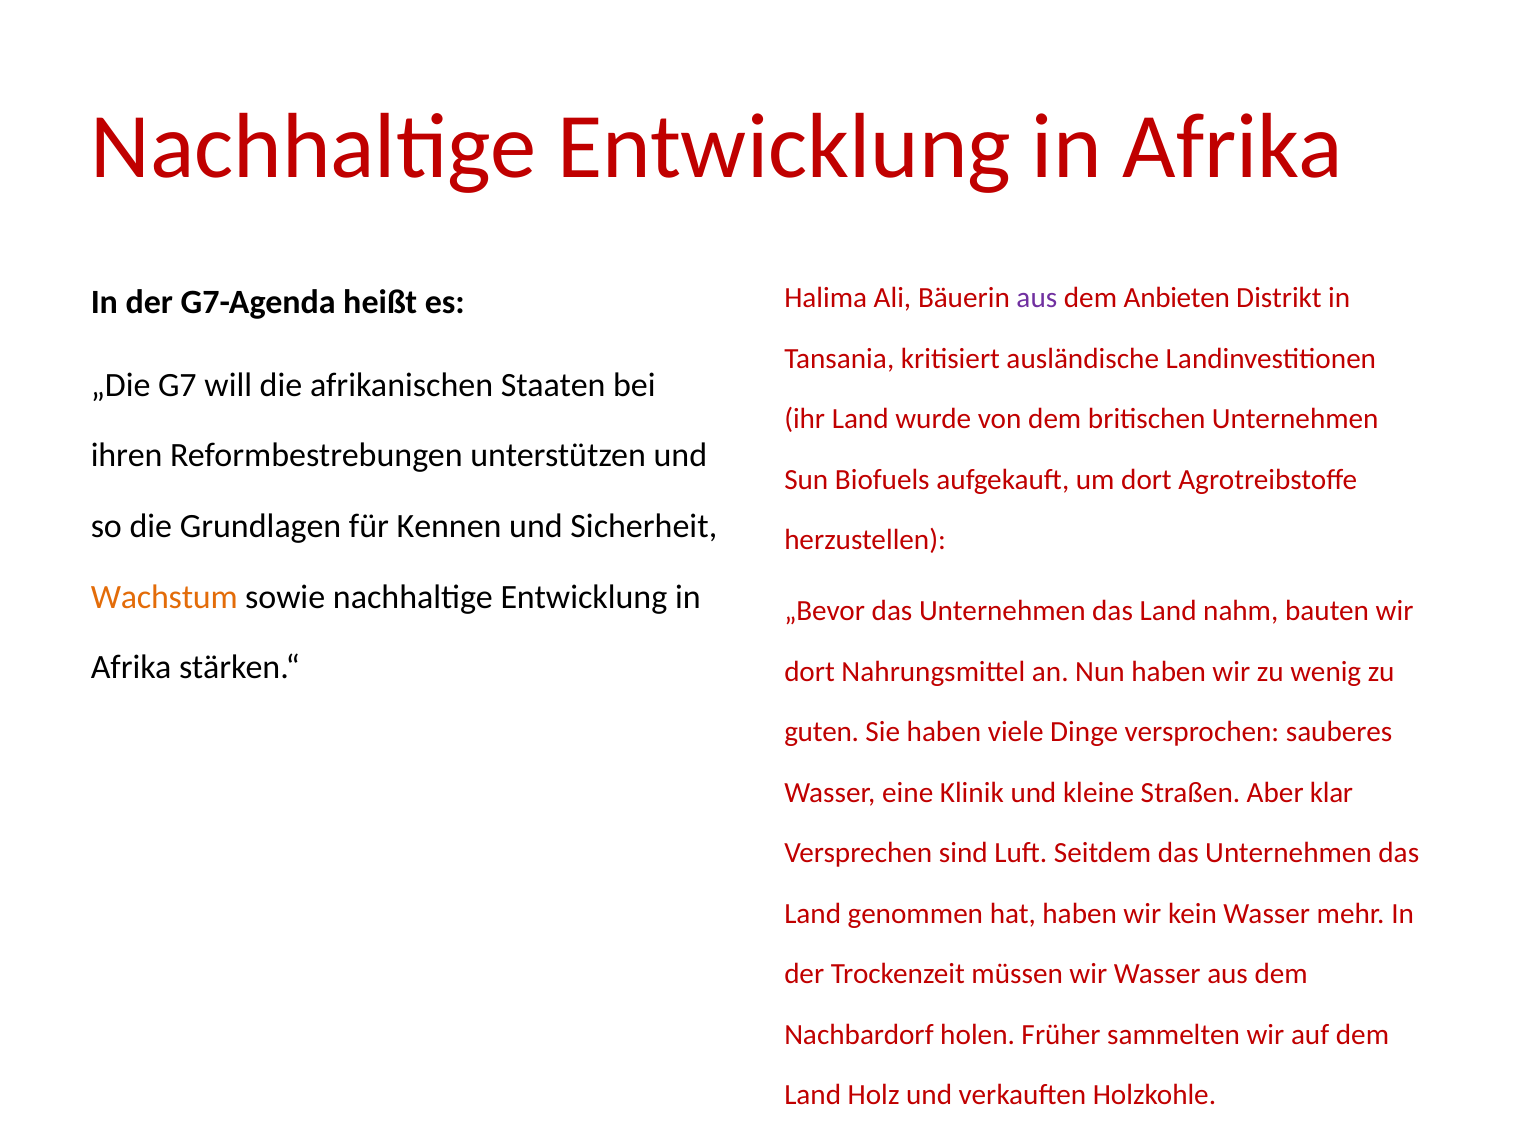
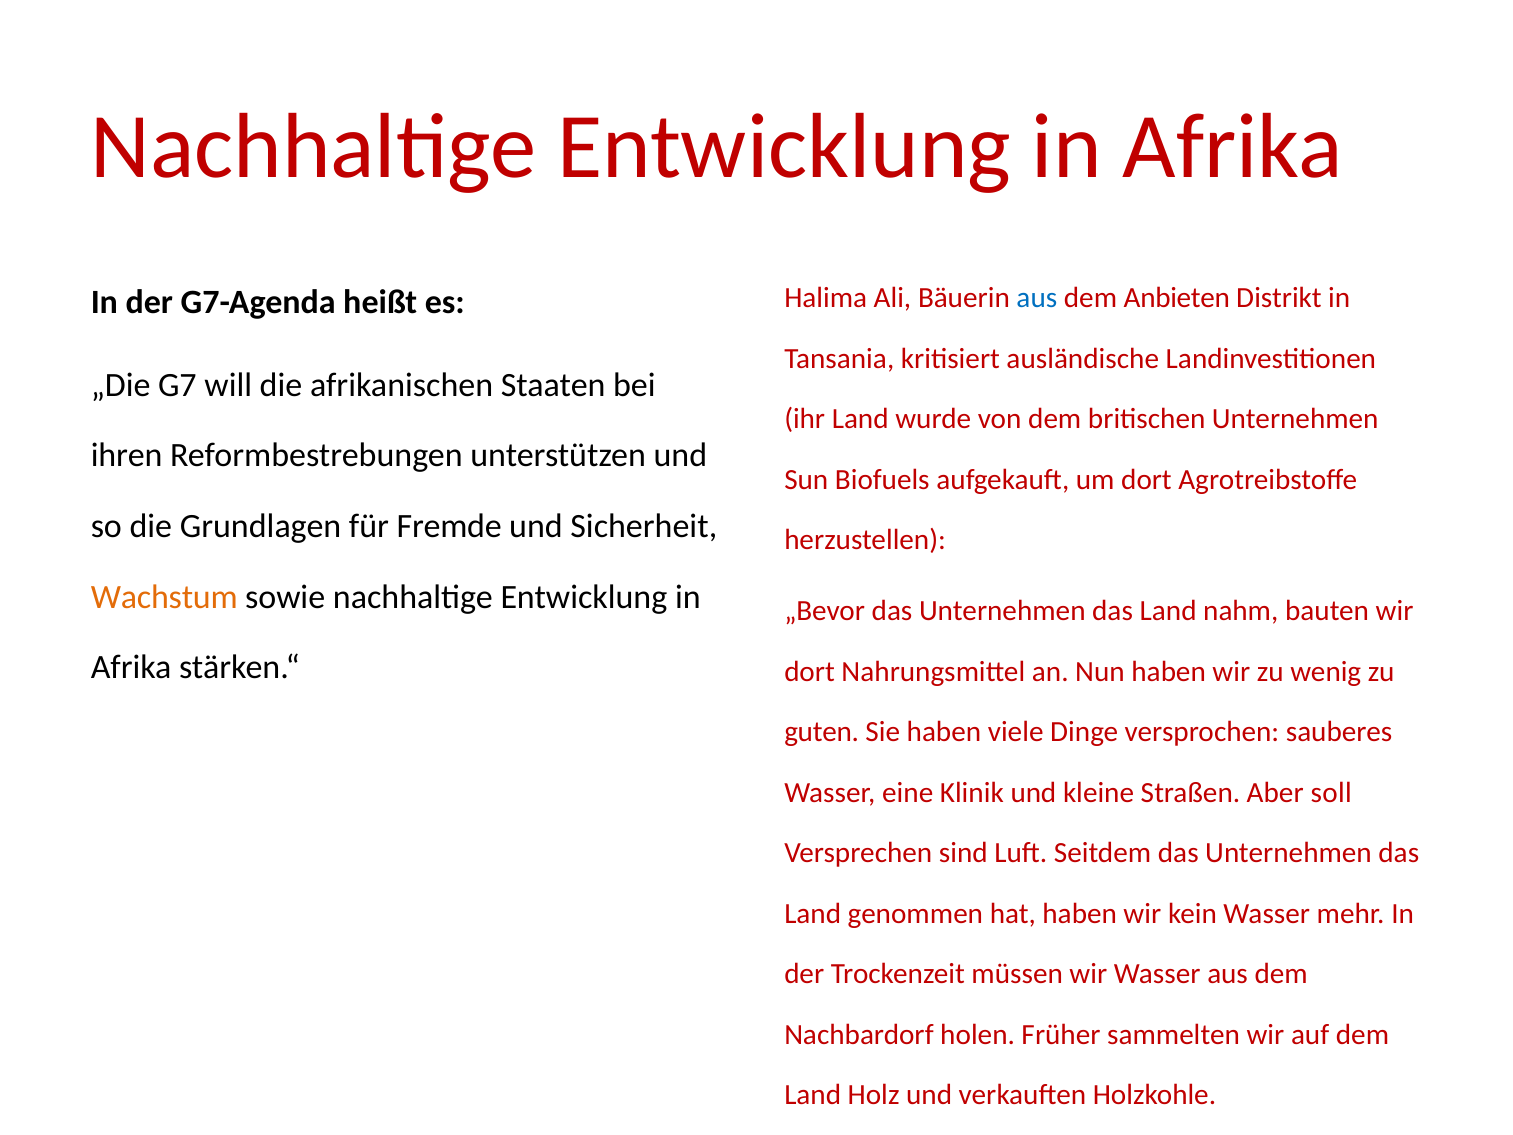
aus at (1037, 298) colour: purple -> blue
Kennen: Kennen -> Fremde
klar: klar -> soll
